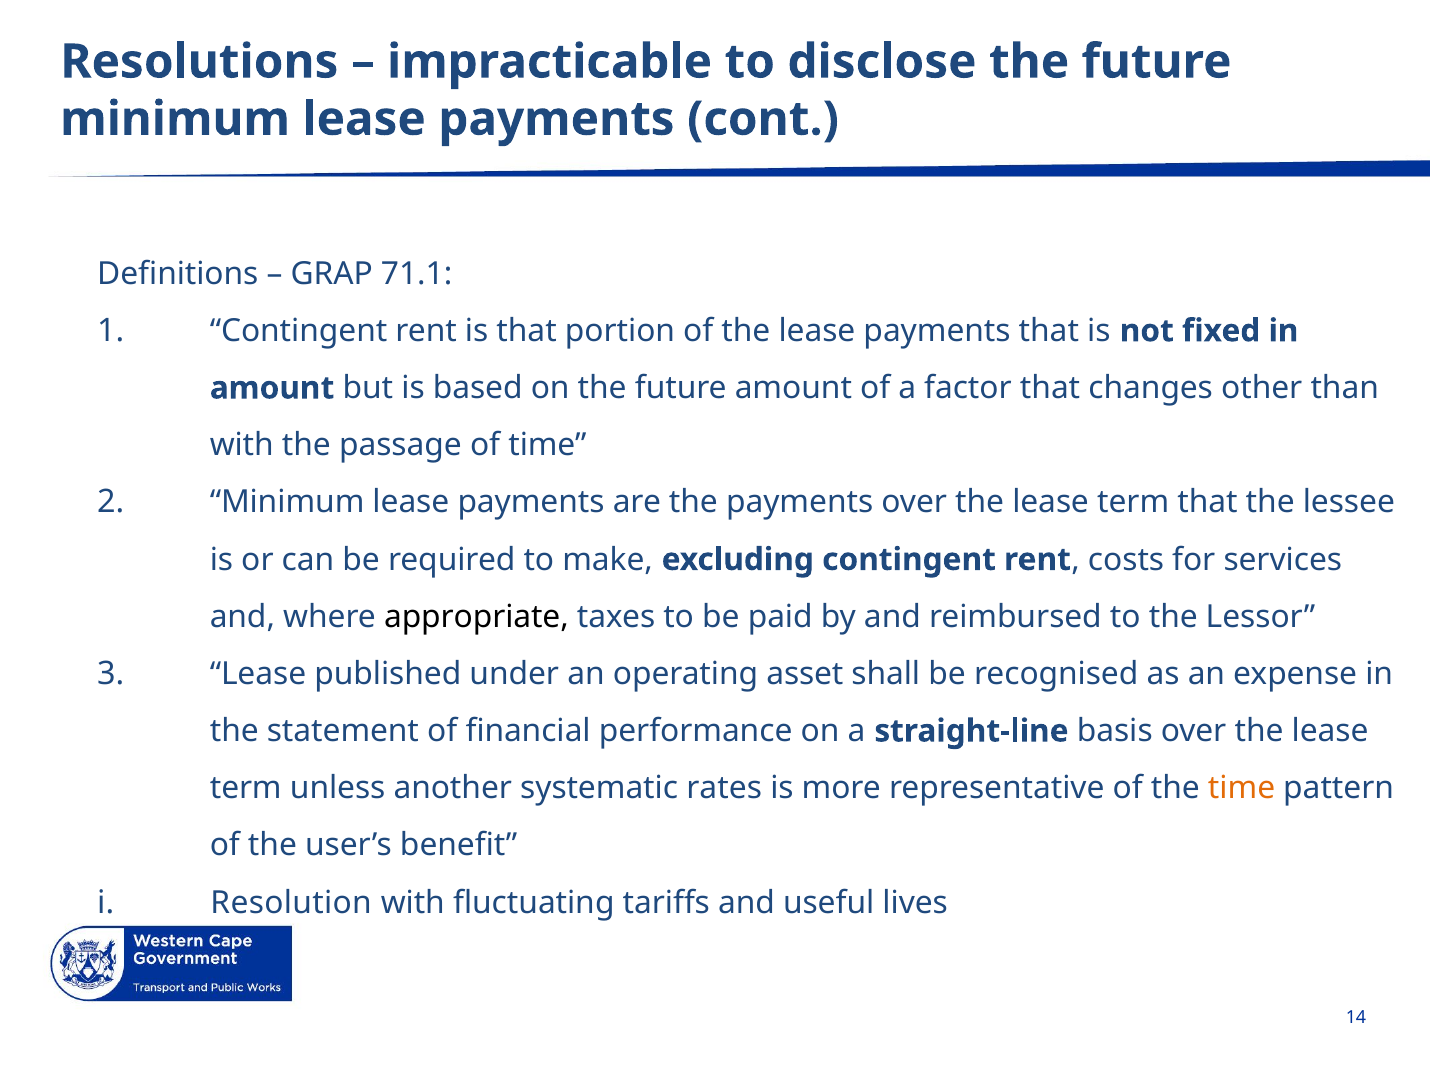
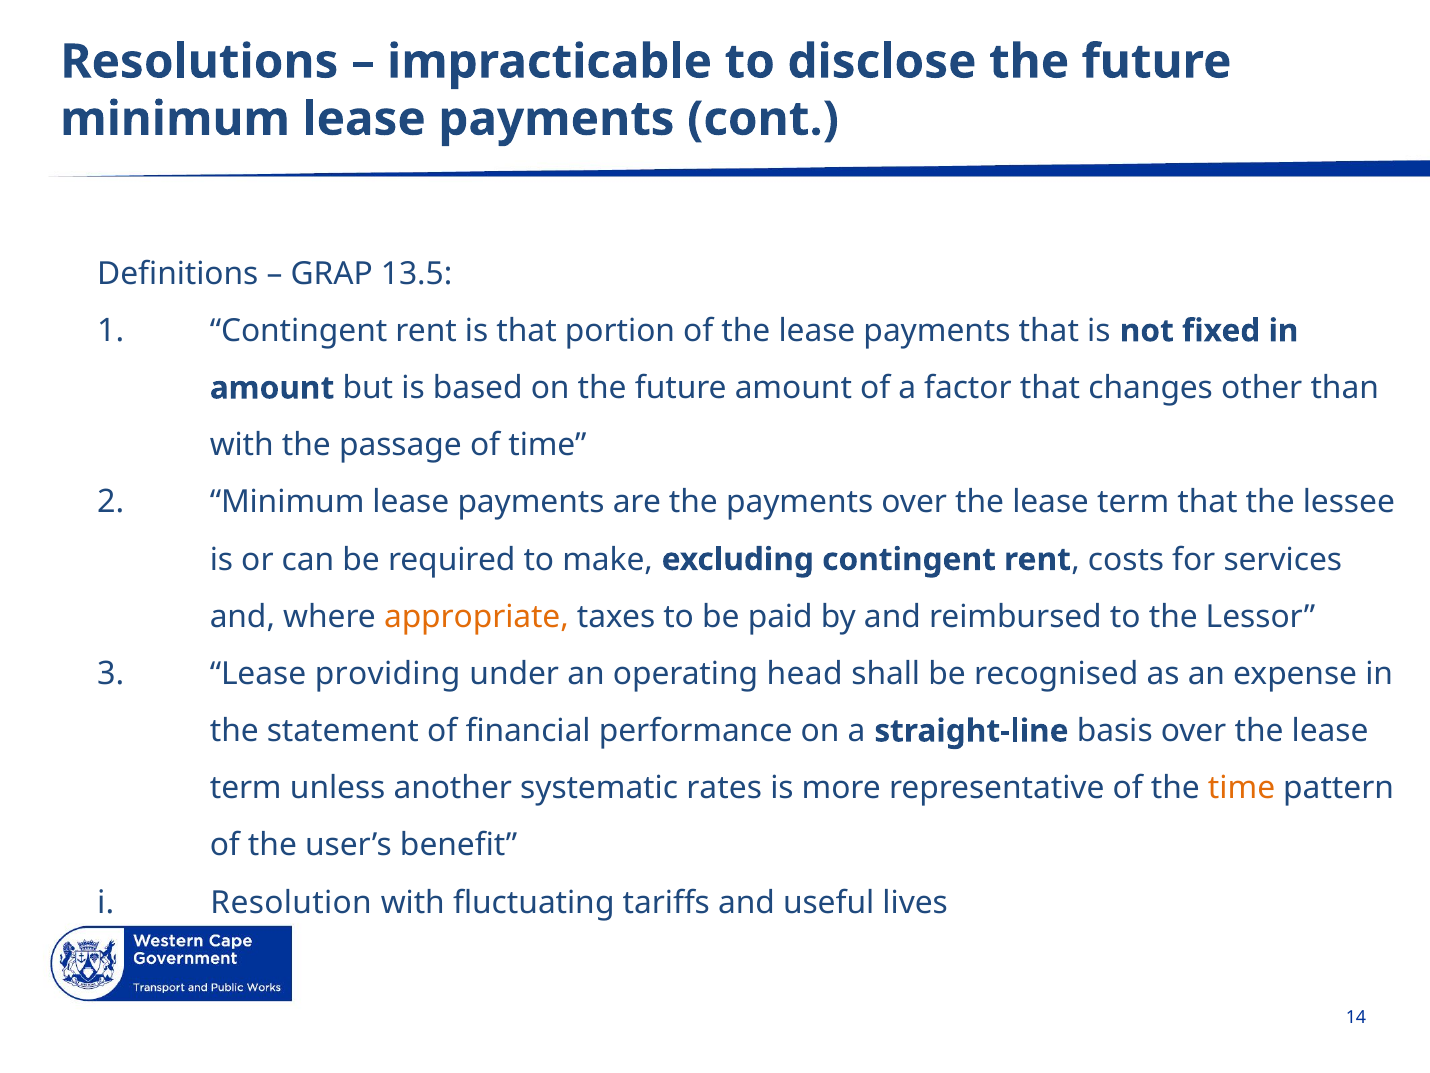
71.1: 71.1 -> 13.5
appropriate colour: black -> orange
published: published -> providing
asset: asset -> head
